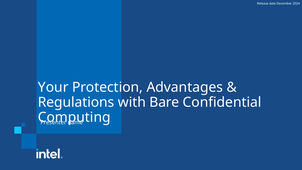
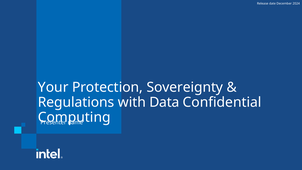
Advantages: Advantages -> Sovereignty
Bare: Bare -> Data
